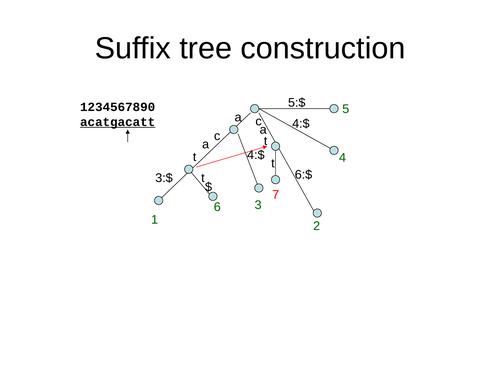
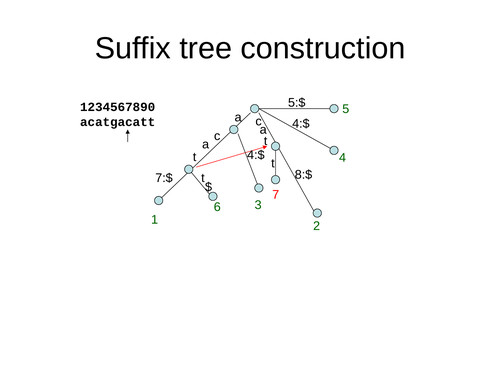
acatgacatt underline: present -> none
6:$: 6:$ -> 8:$
3:$: 3:$ -> 7:$
